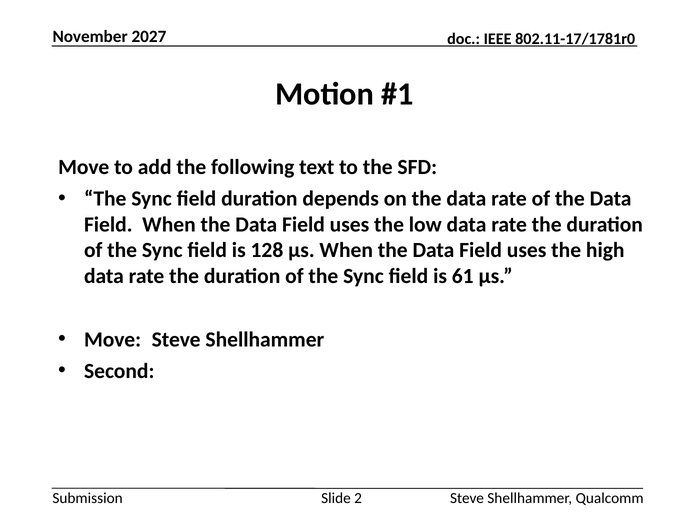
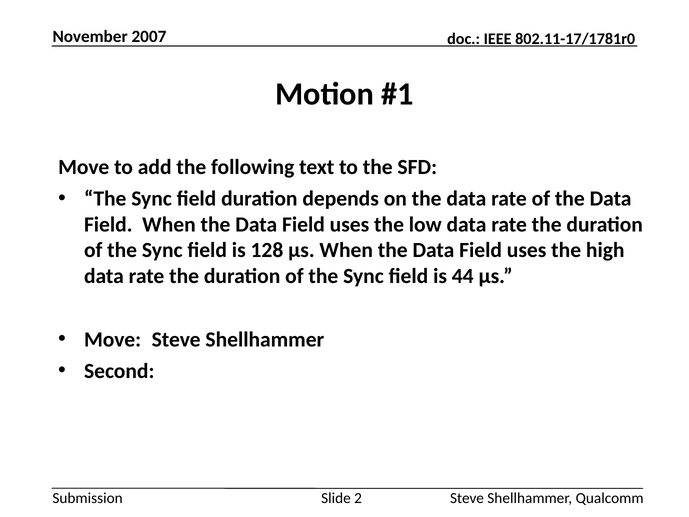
2027: 2027 -> 2007
61: 61 -> 44
